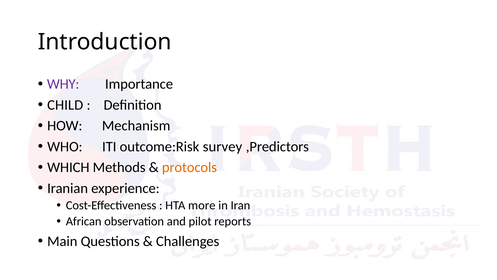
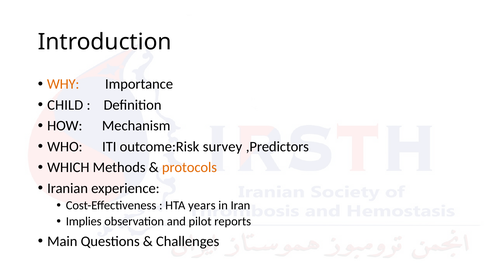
WHY colour: purple -> orange
more: more -> years
African: African -> Implies
